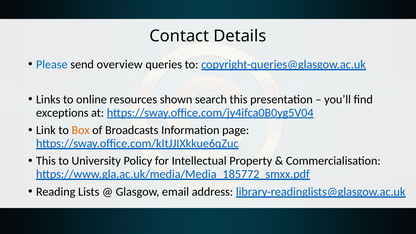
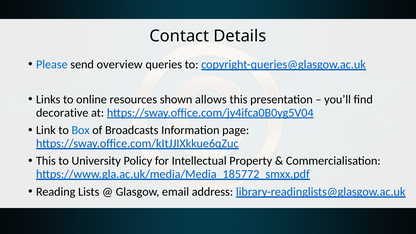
search: search -> allows
exceptions: exceptions -> decorative
Box colour: orange -> blue
